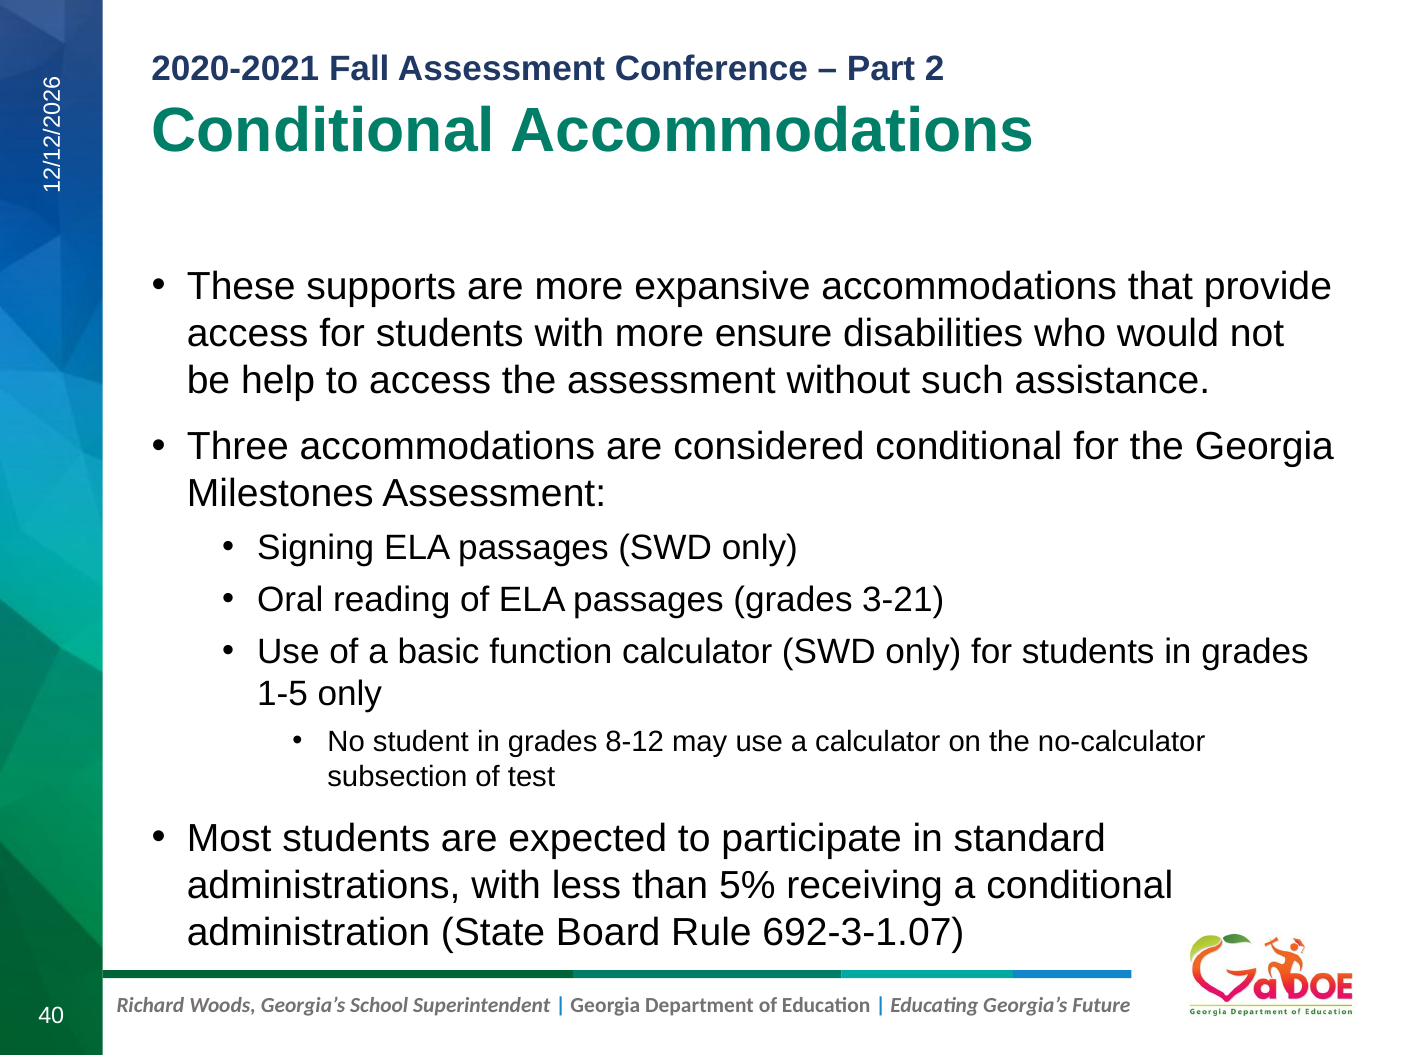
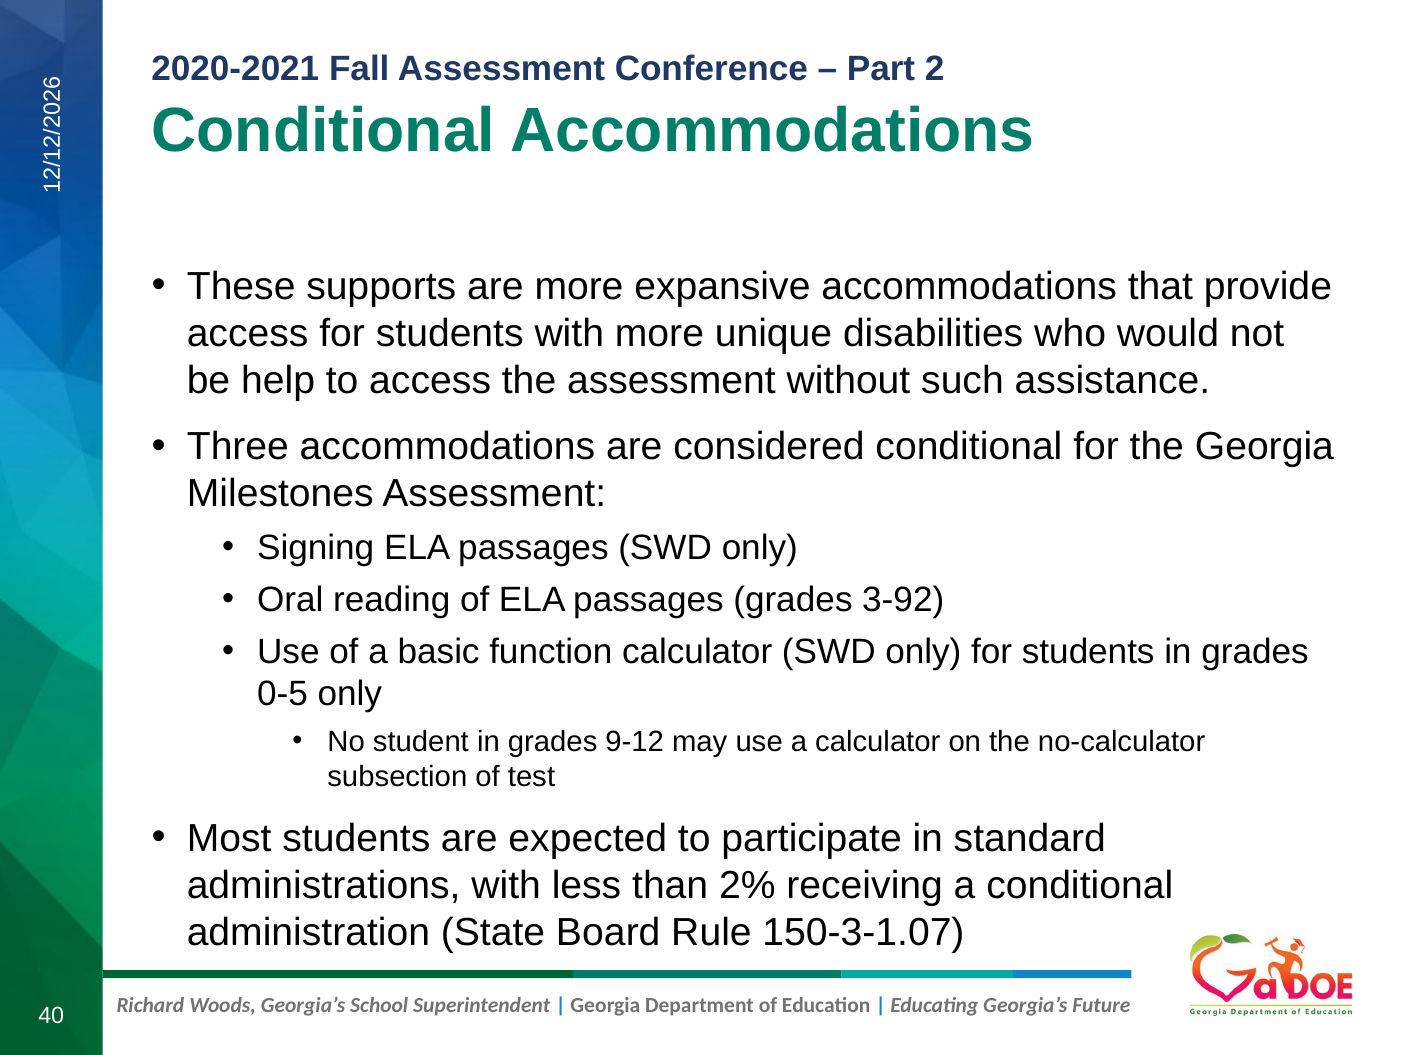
ensure: ensure -> unique
3-21: 3-21 -> 3-92
1-5: 1-5 -> 0-5
8-12: 8-12 -> 9-12
5%: 5% -> 2%
692-3-1.07: 692-3-1.07 -> 150-3-1.07
